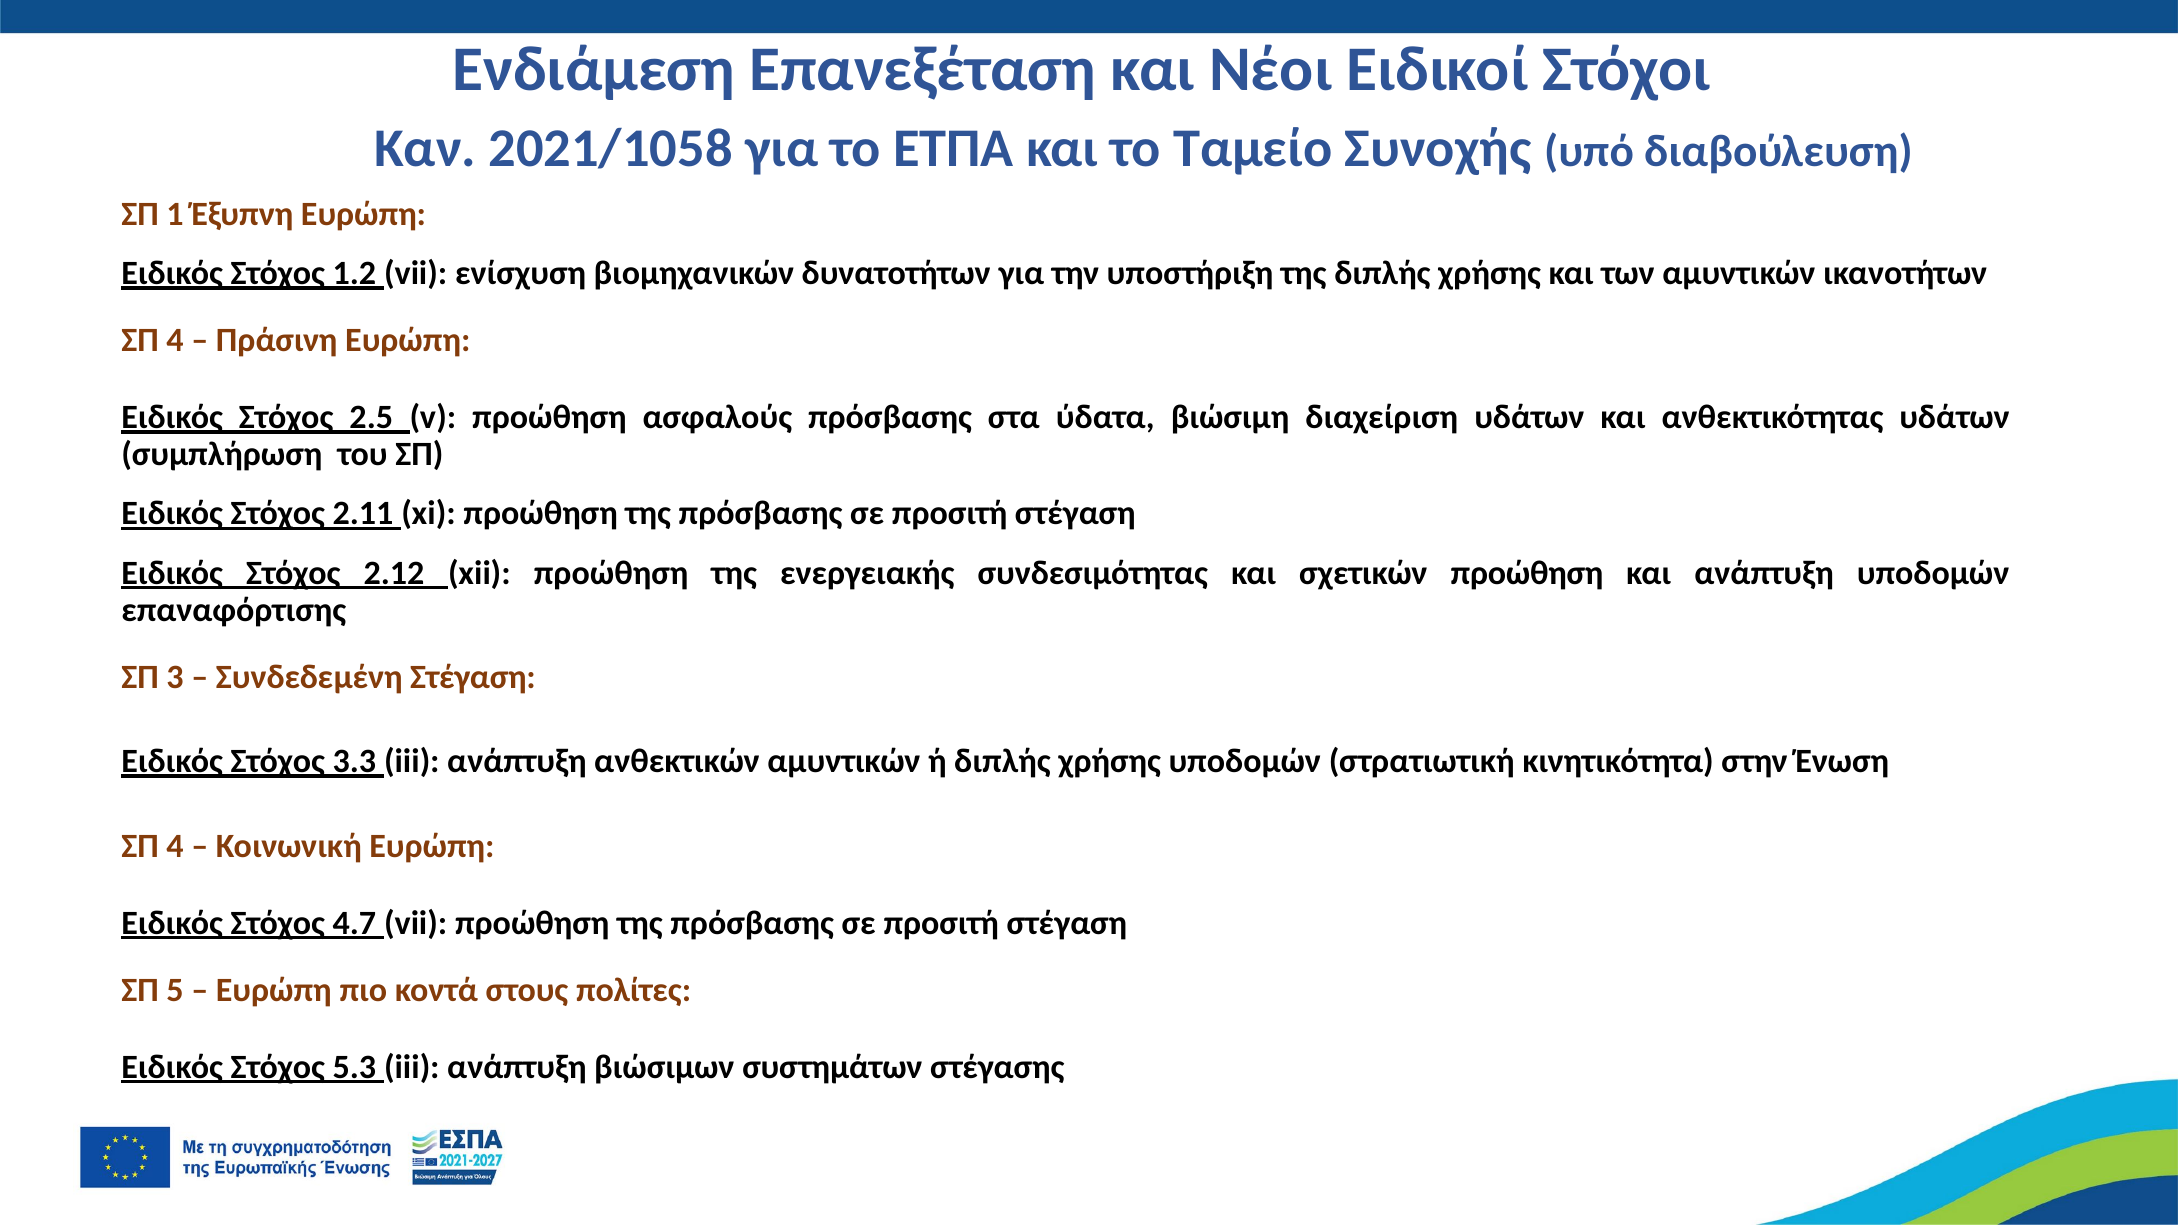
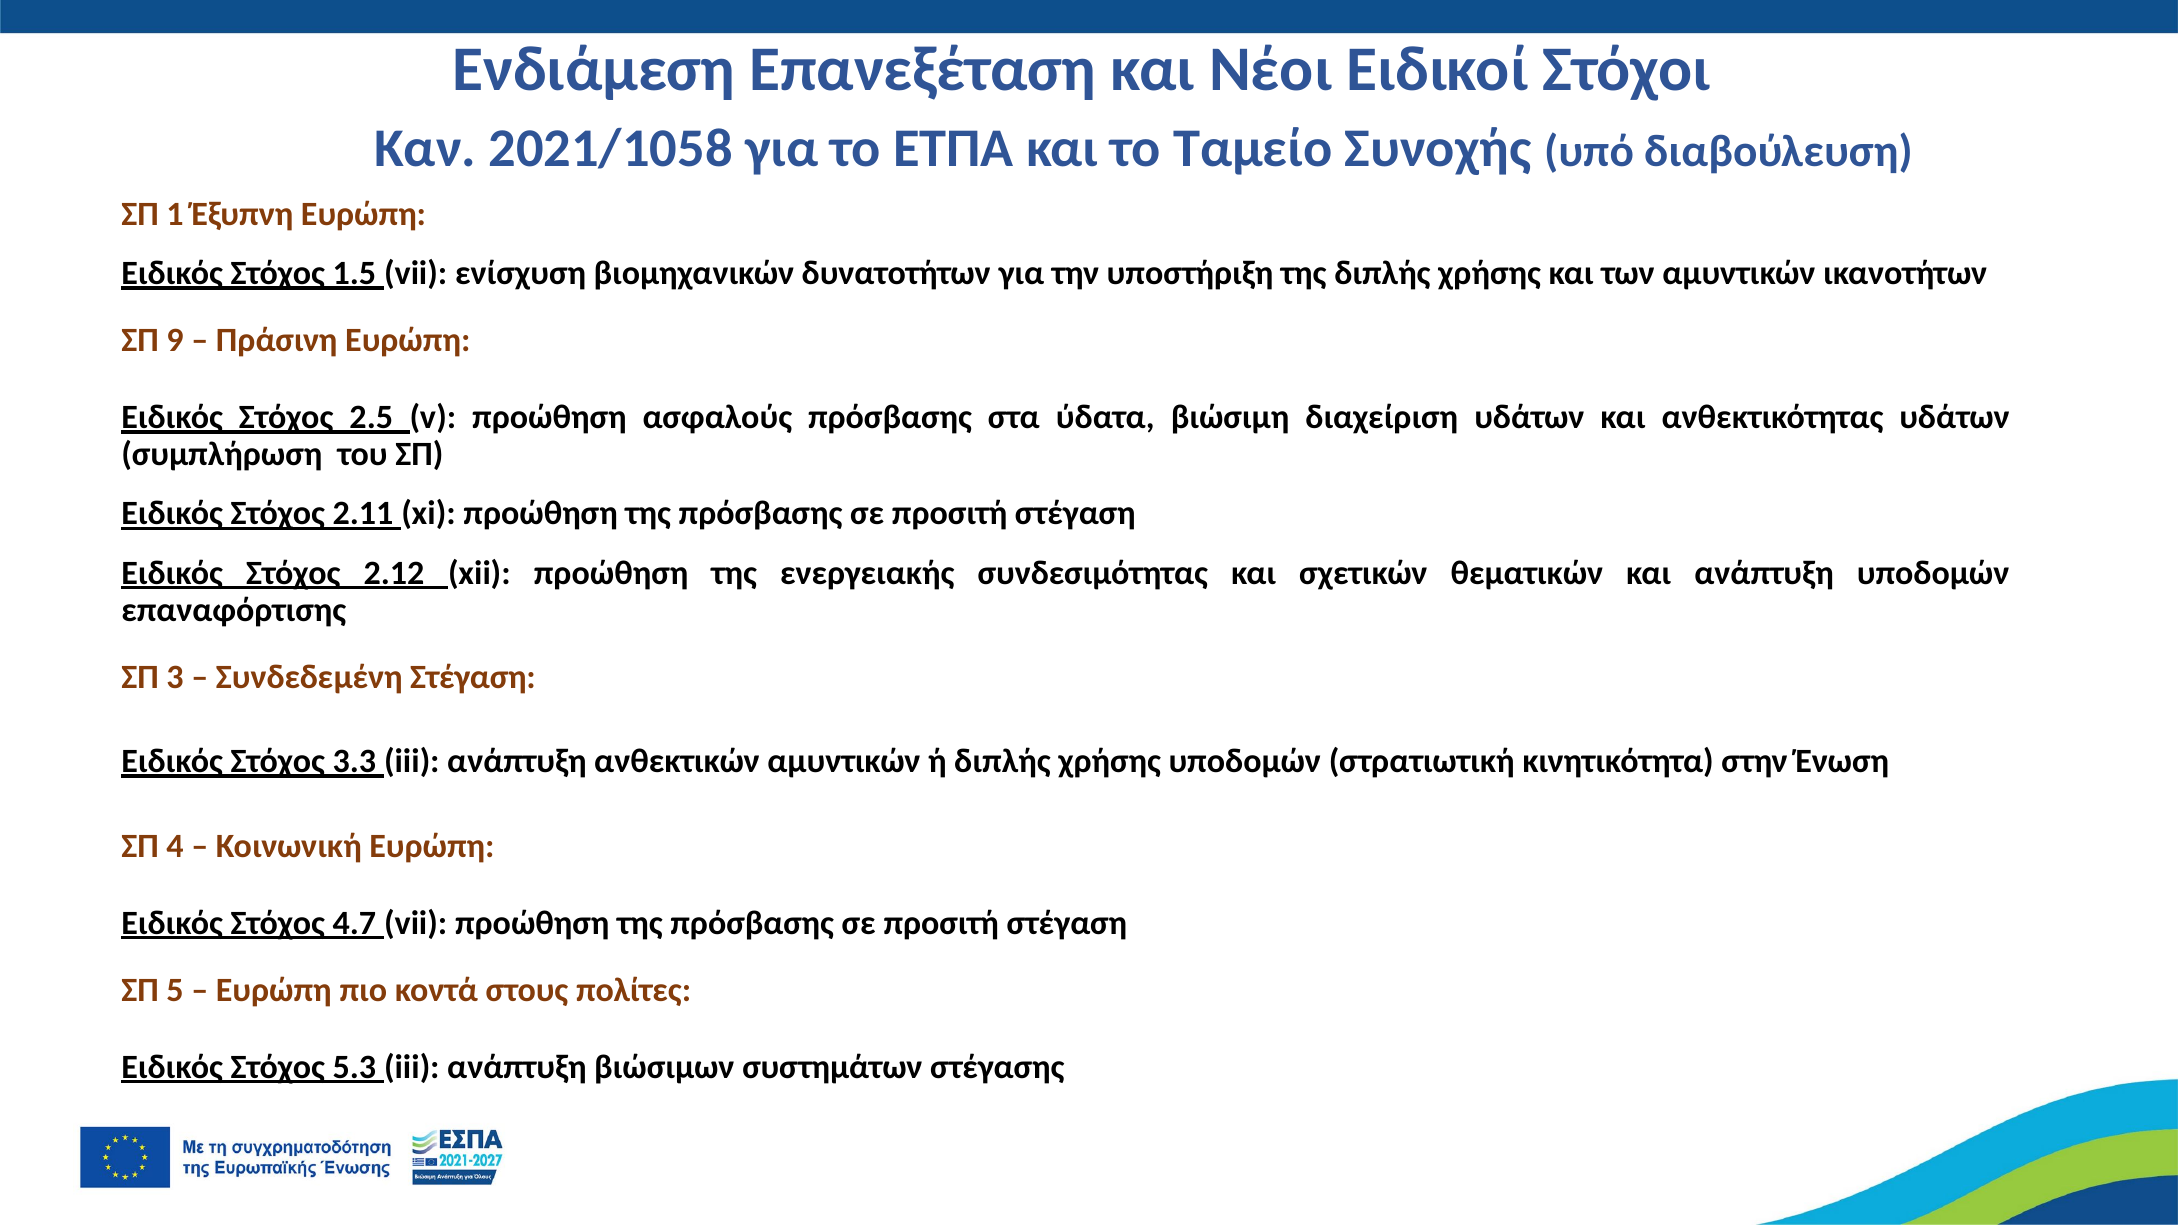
1.2: 1.2 -> 1.5
4 at (175, 340): 4 -> 9
σχετικών προώθηση: προώθηση -> θεματικών
